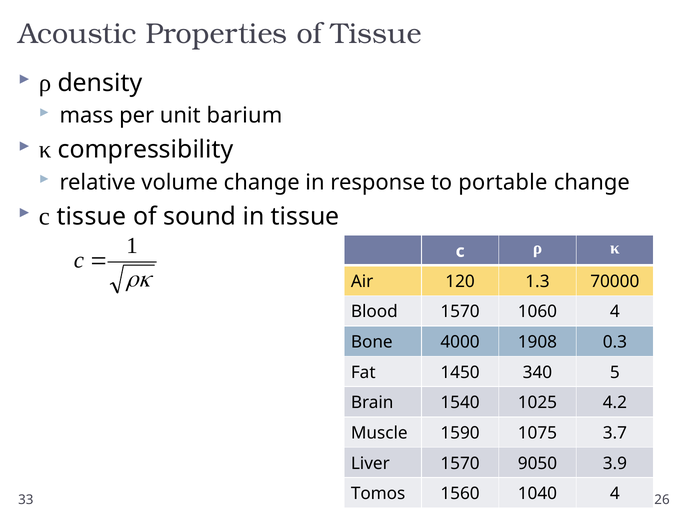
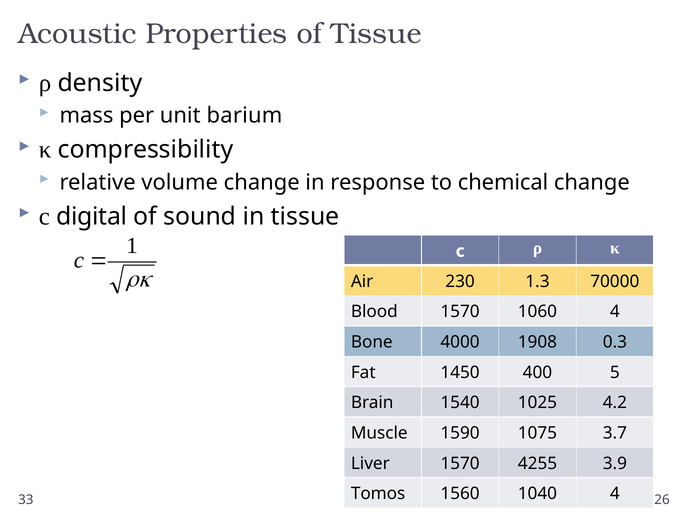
portable: portable -> chemical
c tissue: tissue -> digital
120: 120 -> 230
340: 340 -> 400
9050: 9050 -> 4255
